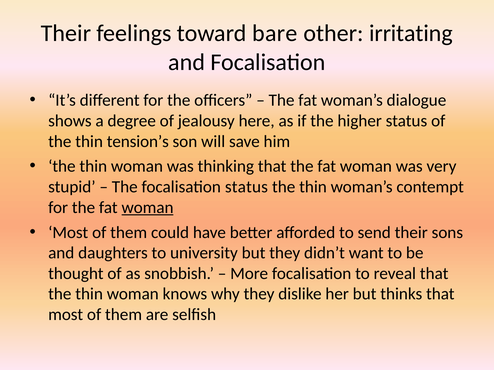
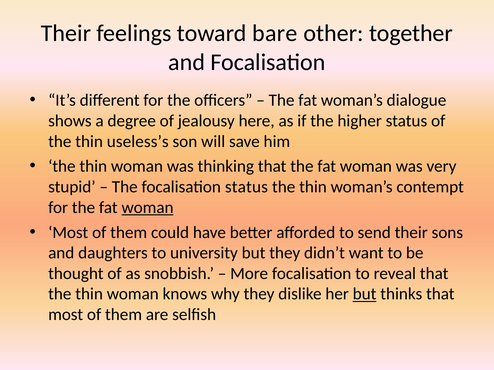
irritating: irritating -> together
tension’s: tension’s -> useless’s
but at (365, 294) underline: none -> present
